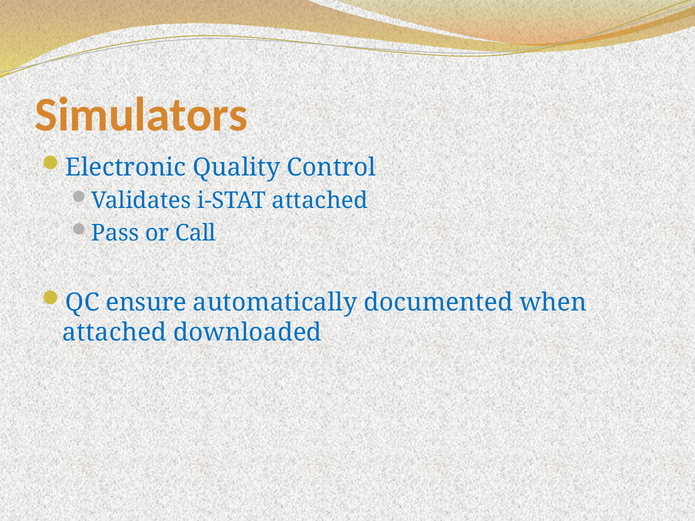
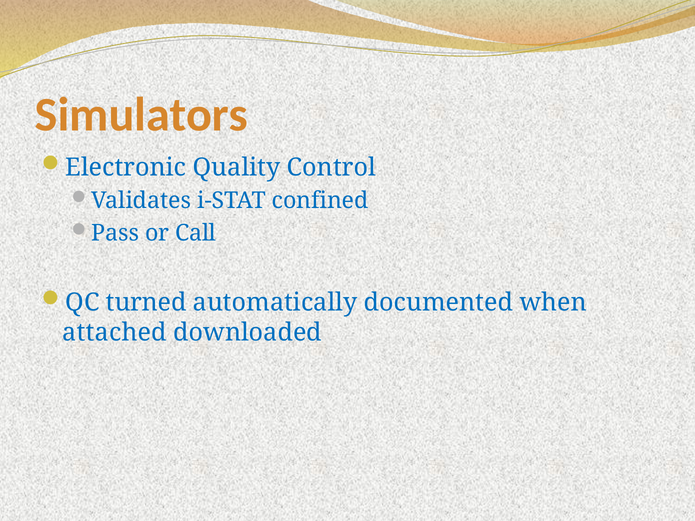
i-STAT attached: attached -> confined
ensure: ensure -> turned
